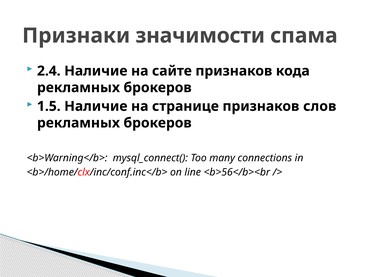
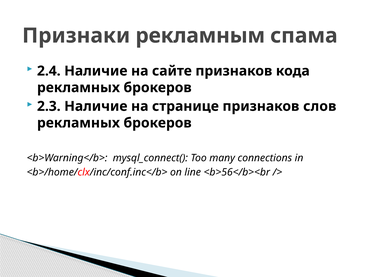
значимости: значимости -> рекламным
1.5: 1.5 -> 2.3
